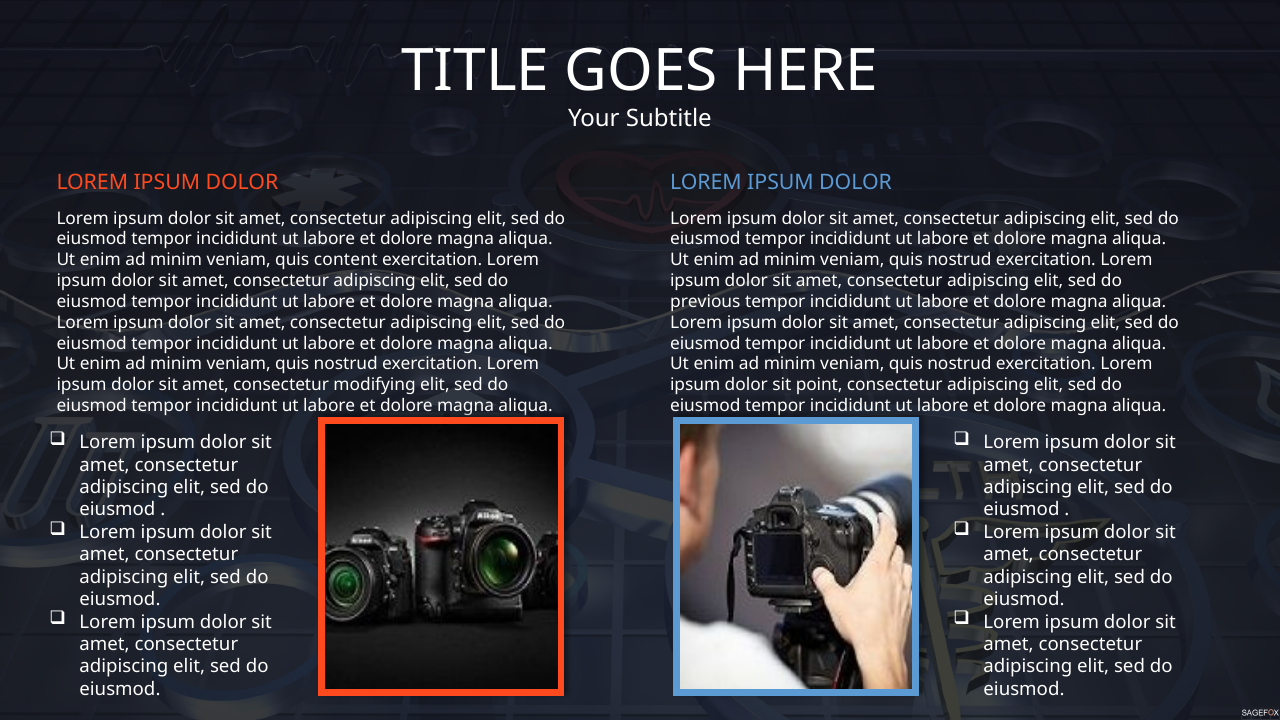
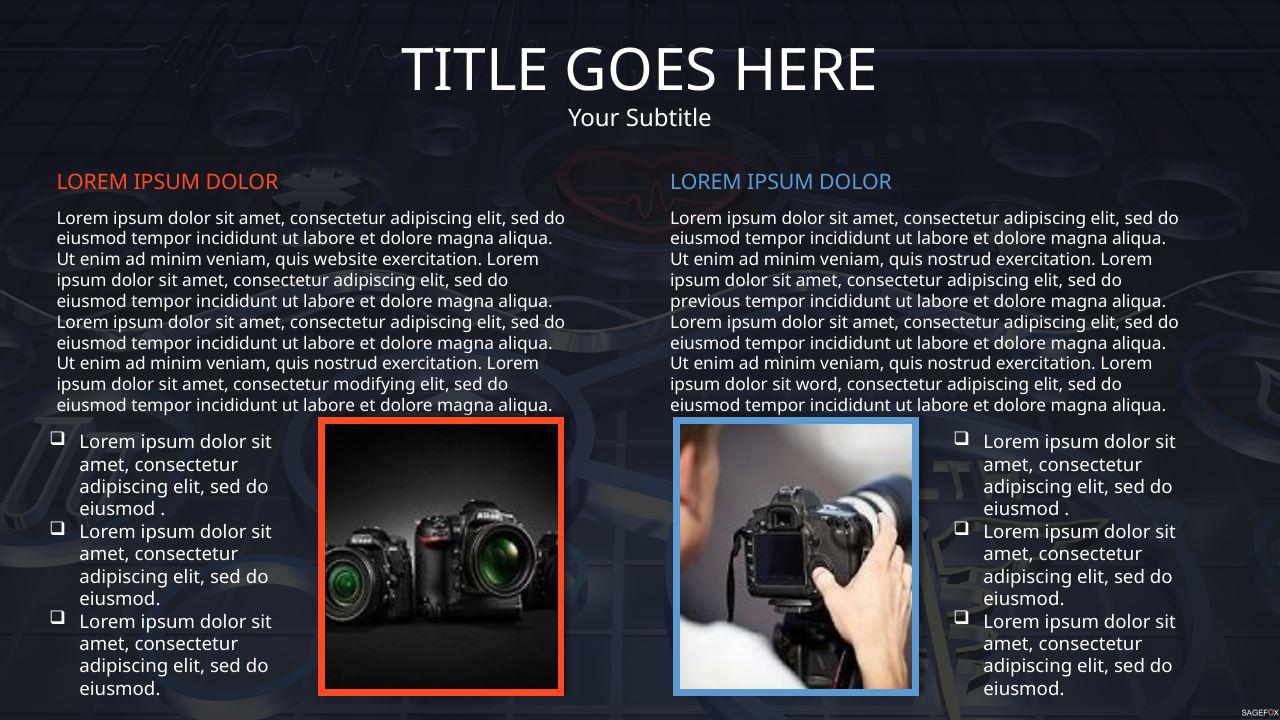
content: content -> website
point: point -> word
